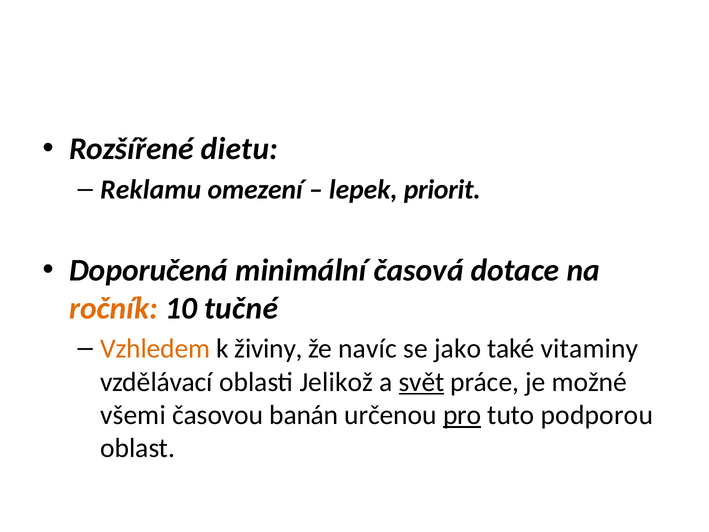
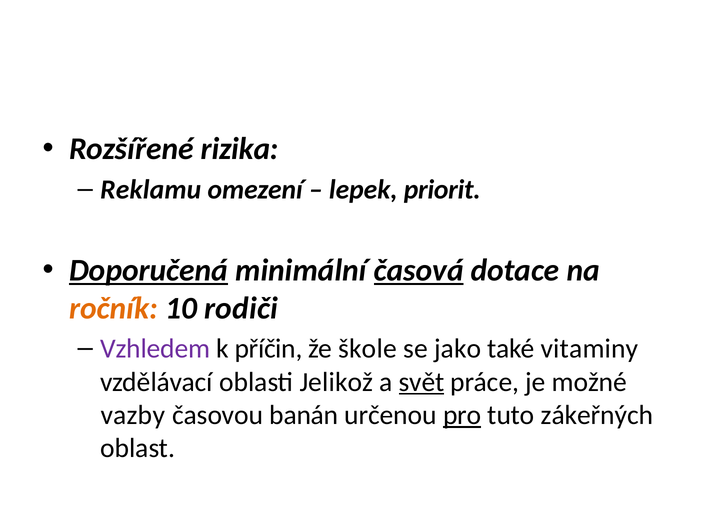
dietu: dietu -> rizika
Doporučená underline: none -> present
časová underline: none -> present
tučné: tučné -> rodiči
Vzhledem colour: orange -> purple
živiny: živiny -> příčin
navíc: navíc -> škole
všemi: všemi -> vazby
podporou: podporou -> zákeřných
